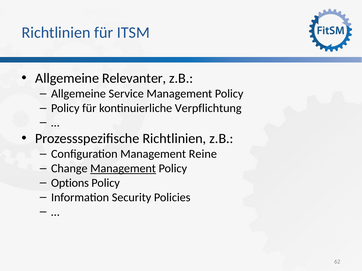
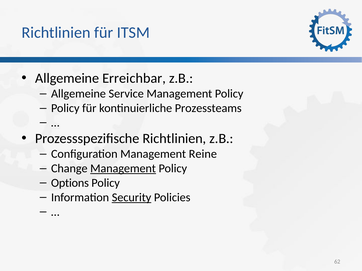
Relevanter: Relevanter -> Erreichbar
Verpflichtung: Verpflichtung -> Prozessteams
Security underline: none -> present
